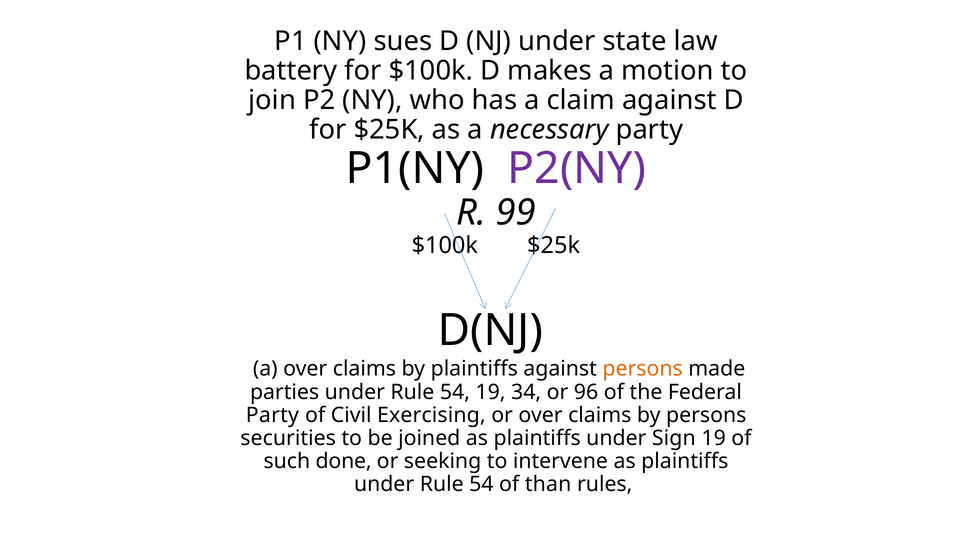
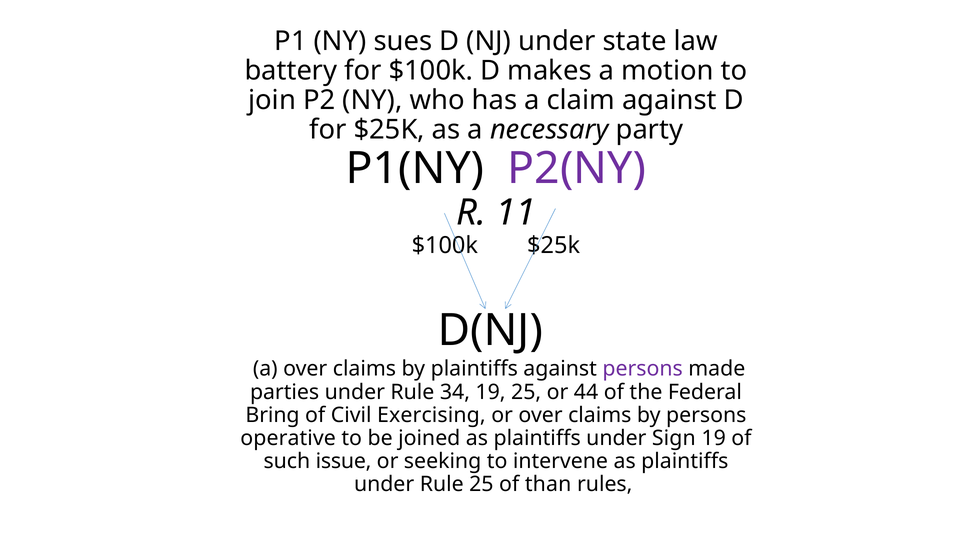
99: 99 -> 11
persons at (643, 369) colour: orange -> purple
parties under Rule 54: 54 -> 34
19 34: 34 -> 25
96: 96 -> 44
Party at (272, 415): Party -> Bring
securities: securities -> operative
done: done -> issue
54 at (481, 484): 54 -> 25
